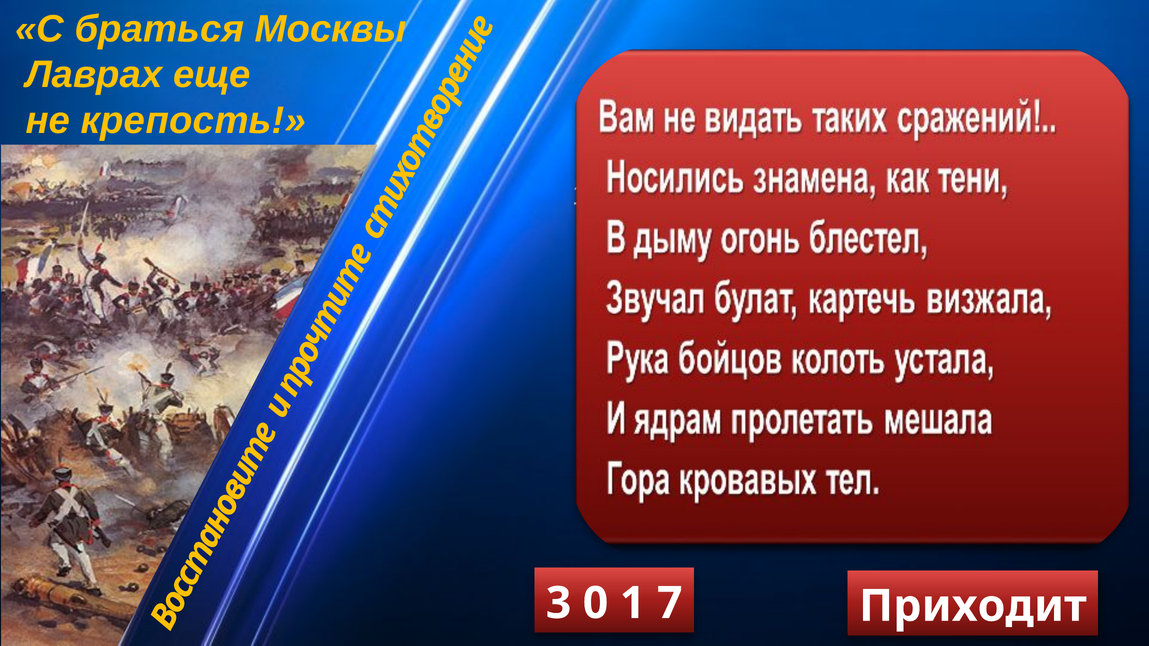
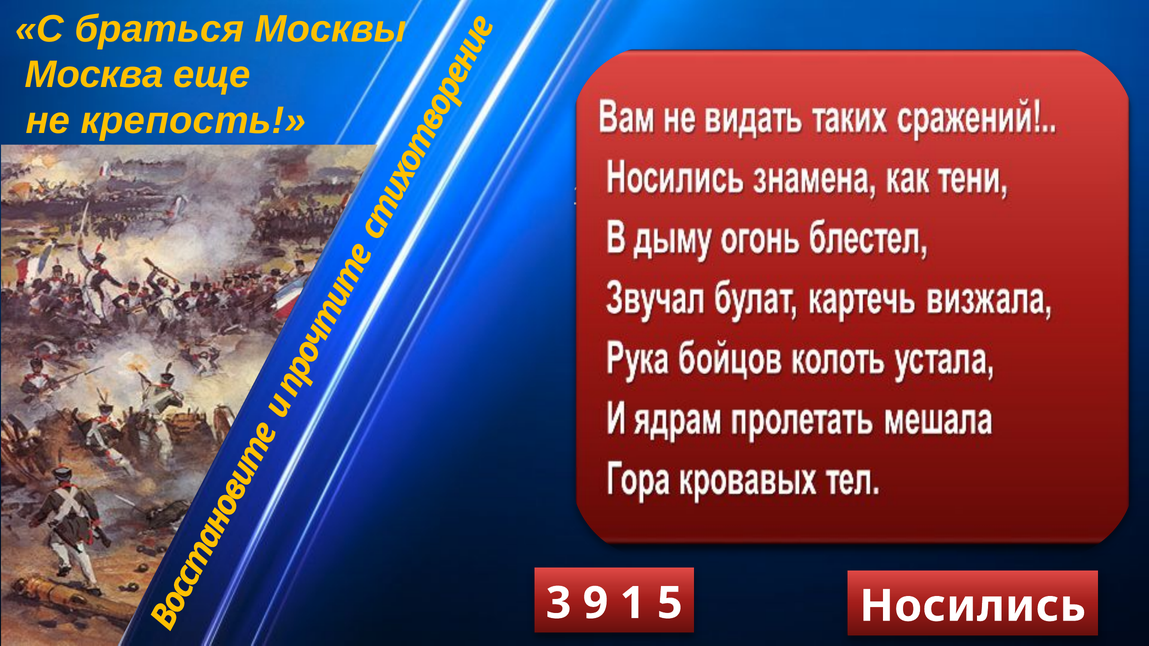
Лаврах: Лаврах -> Москва
0: 0 -> 9
7: 7 -> 5
Приходит at (973, 606): Приходит -> Носились
